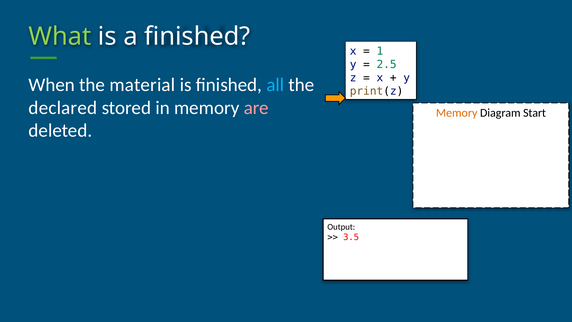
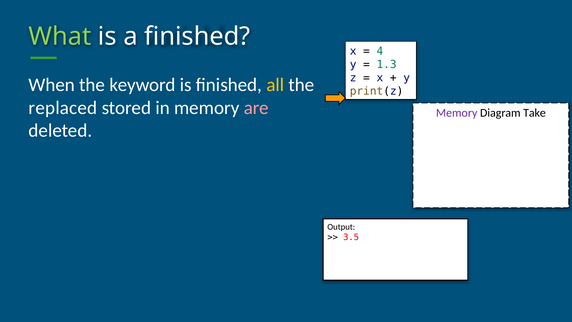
1: 1 -> 4
2.5: 2.5 -> 1.3
material: material -> keyword
all colour: light blue -> yellow
declared: declared -> replaced
Memory at (457, 113) colour: orange -> purple
Start: Start -> Take
